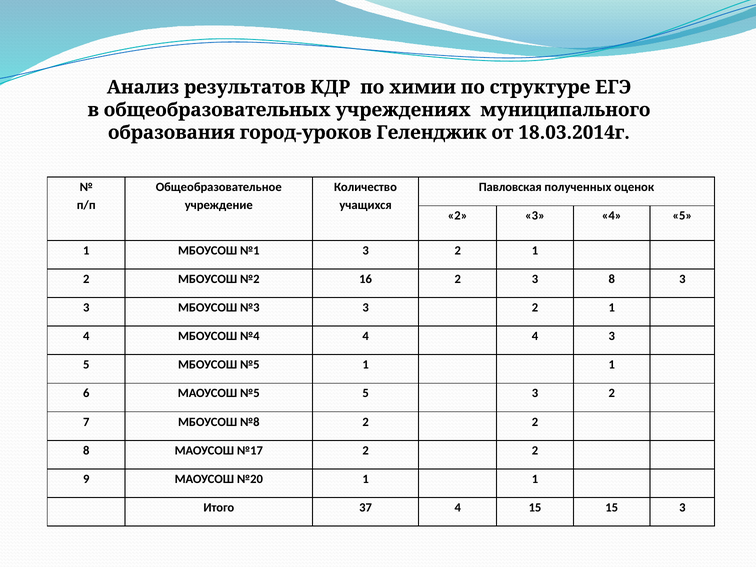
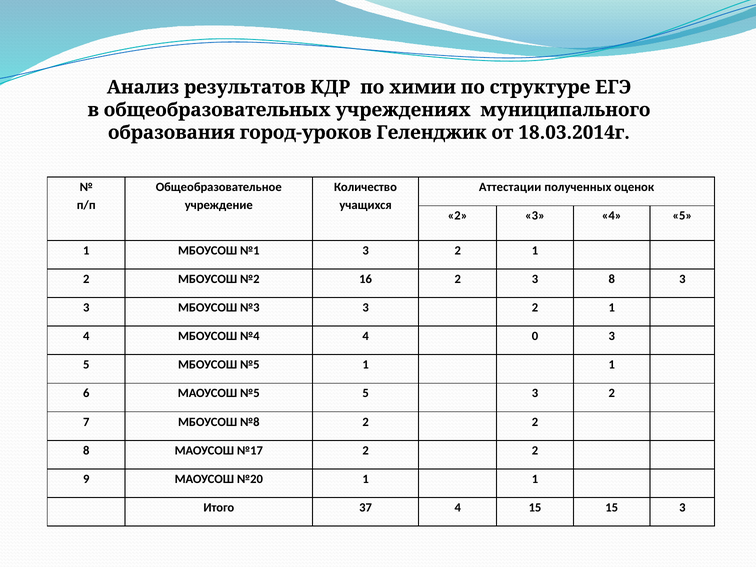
Павловская: Павловская -> Аттестации
4 4: 4 -> 0
